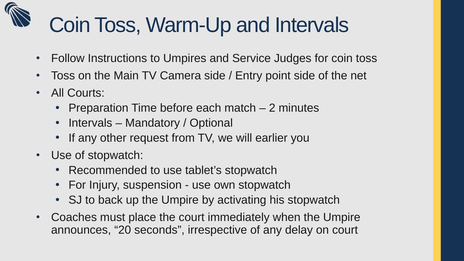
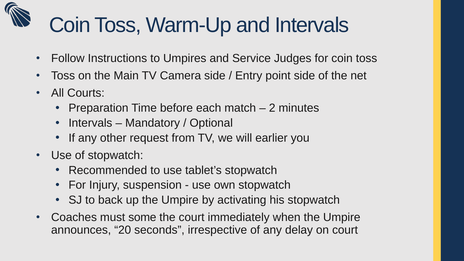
place: place -> some
